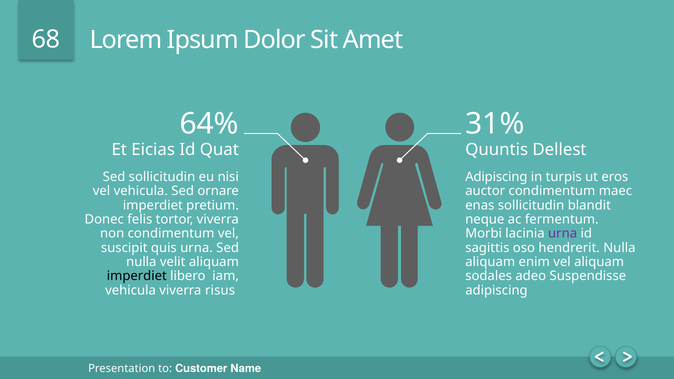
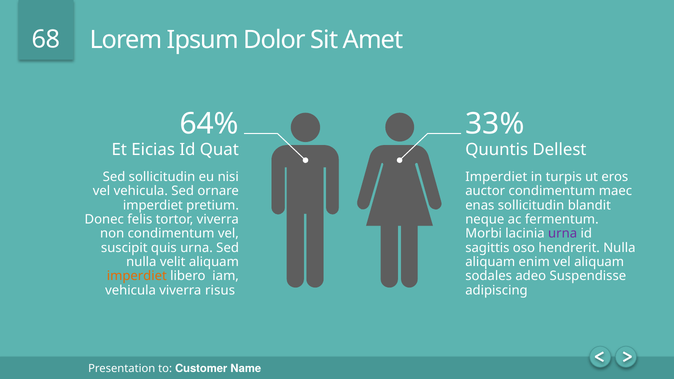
31%: 31% -> 33%
Adipiscing at (496, 177): Adipiscing -> Imperdiet
imperdiet at (137, 276) colour: black -> orange
